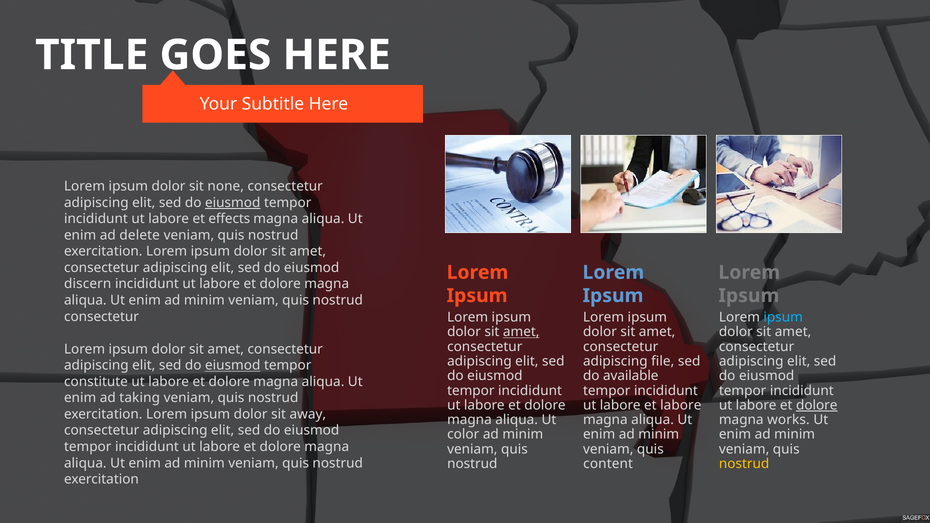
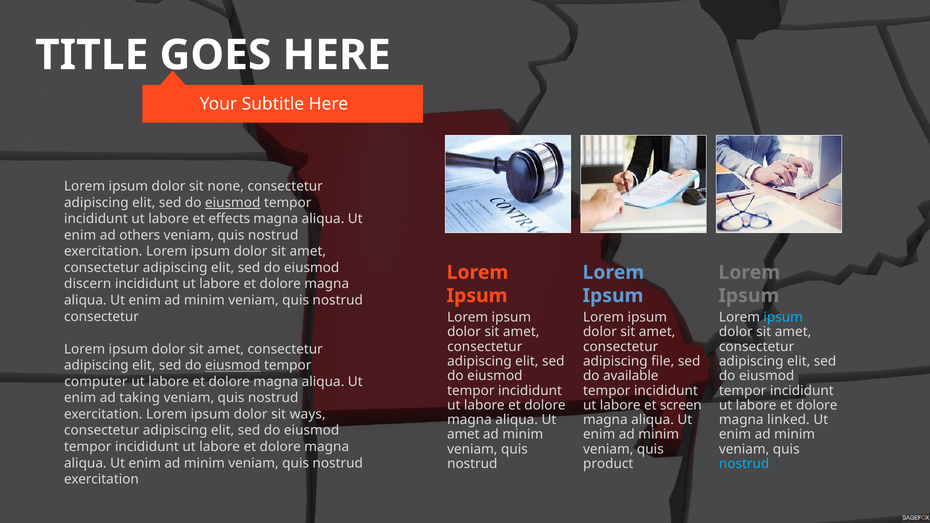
delete: delete -> others
amet at (521, 332) underline: present -> none
constitute: constitute -> computer
et labore: labore -> screen
dolore at (817, 405) underline: present -> none
away: away -> ways
works: works -> linked
color at (463, 435): color -> amet
content: content -> product
nostrud at (744, 464) colour: yellow -> light blue
